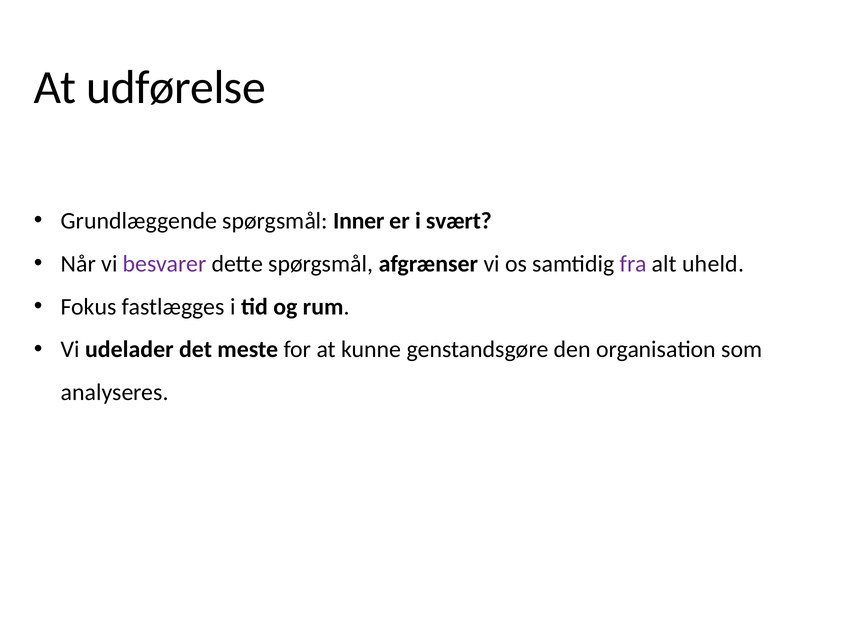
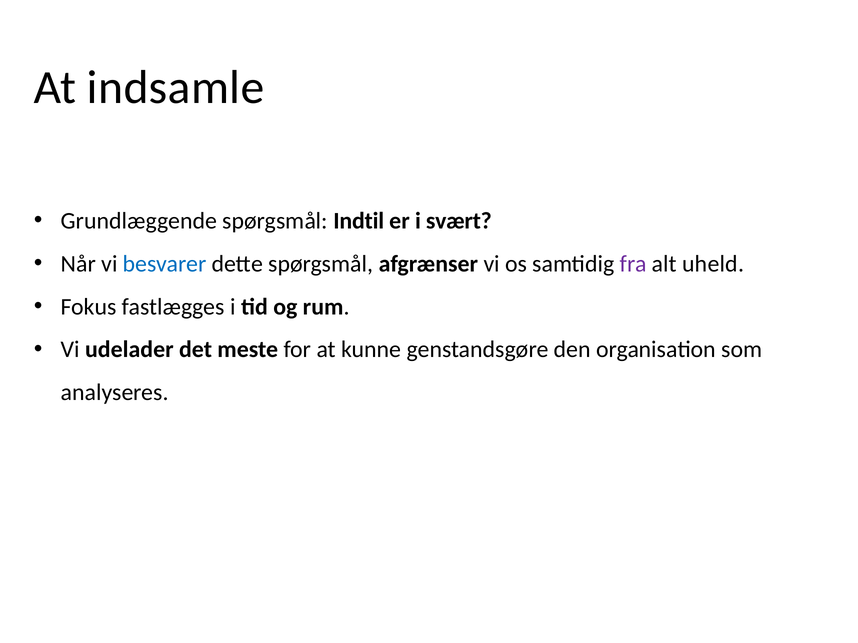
udførelse: udførelse -> indsamle
Inner: Inner -> Indtil
besvarer colour: purple -> blue
